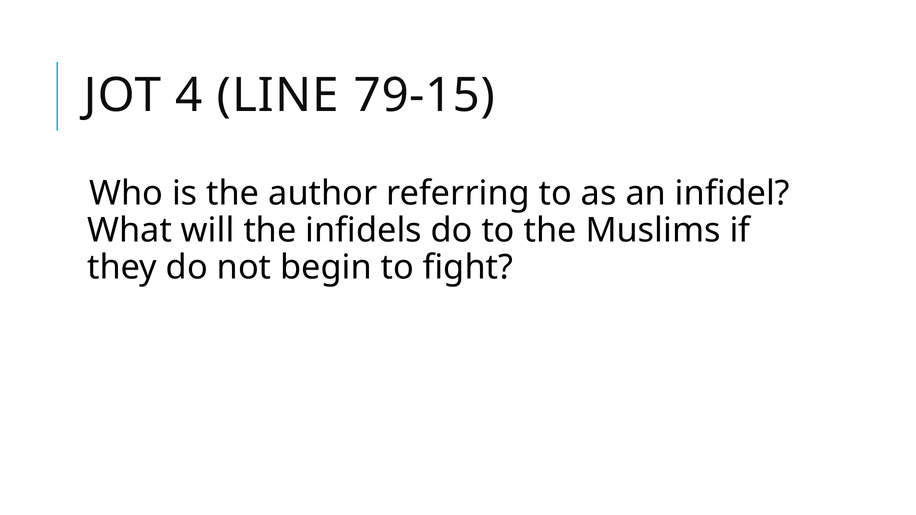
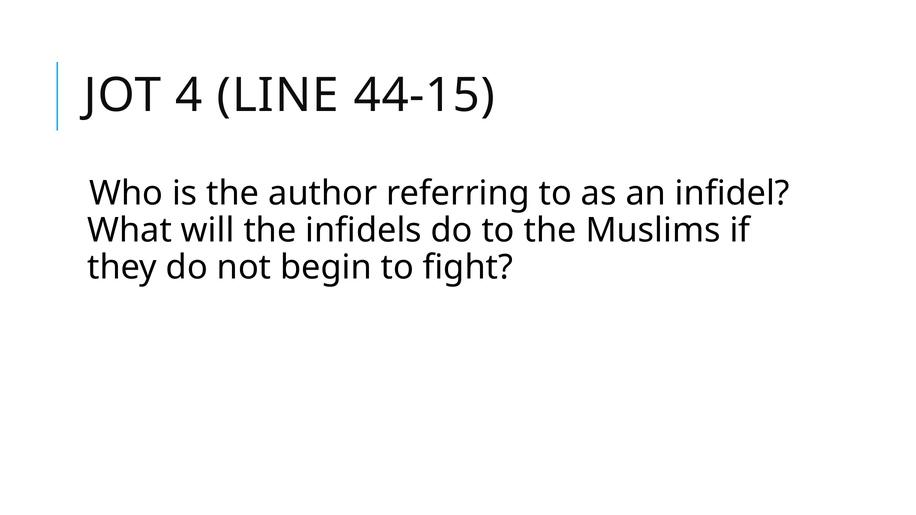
79-15: 79-15 -> 44-15
